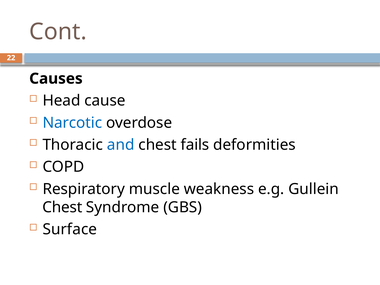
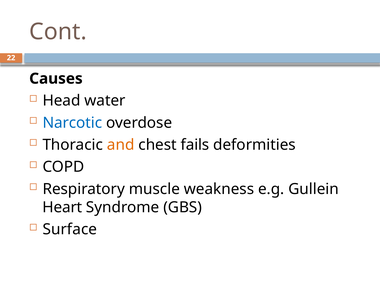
cause: cause -> water
and colour: blue -> orange
Chest at (62, 207): Chest -> Heart
